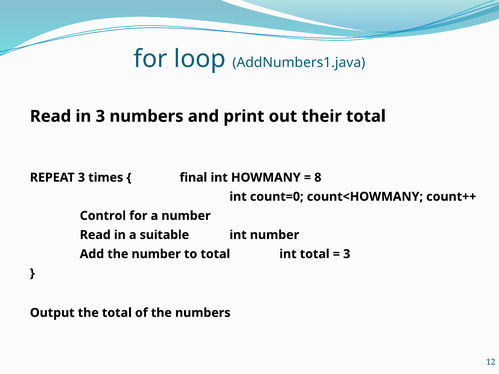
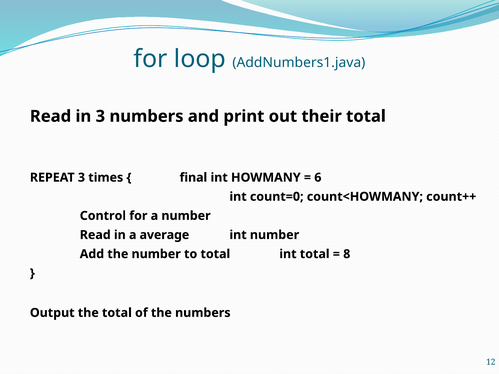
8: 8 -> 6
suitable: suitable -> average
3 at (347, 254): 3 -> 8
